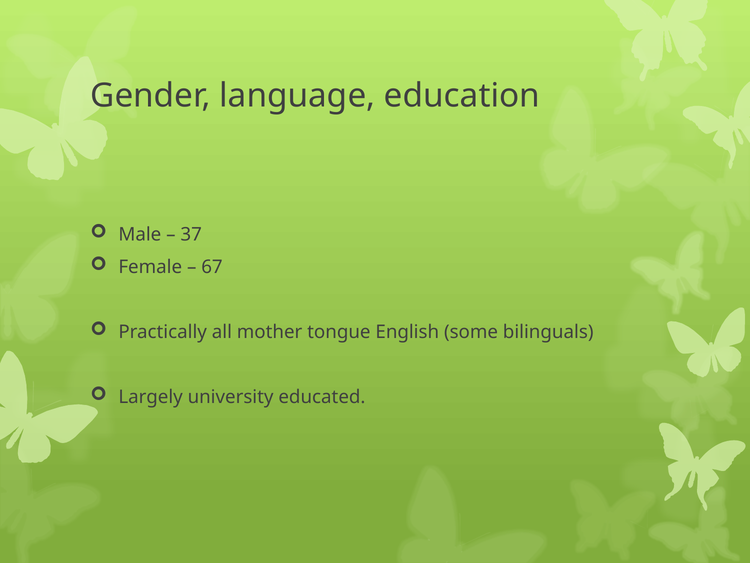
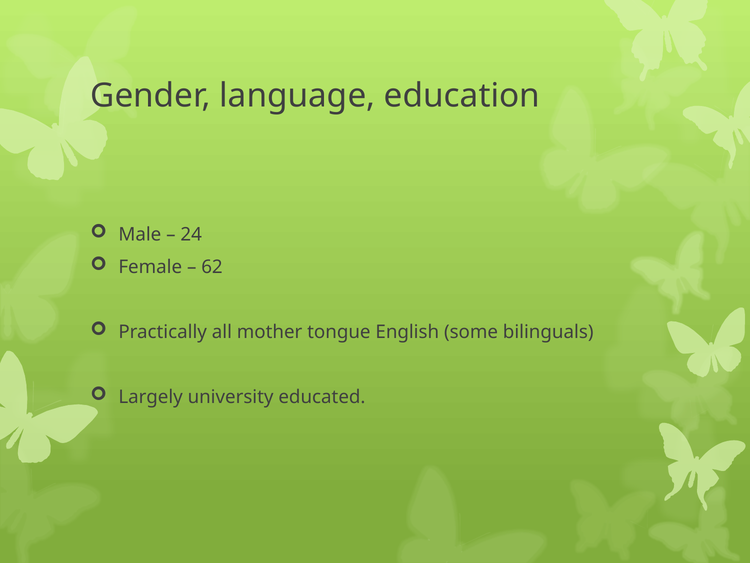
37: 37 -> 24
67: 67 -> 62
